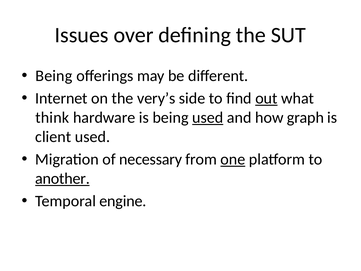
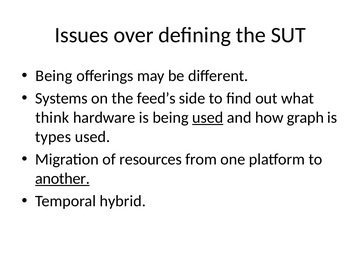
Internet: Internet -> Systems
very’s: very’s -> feed’s
out underline: present -> none
client: client -> types
necessary: necessary -> resources
one underline: present -> none
engine: engine -> hybrid
